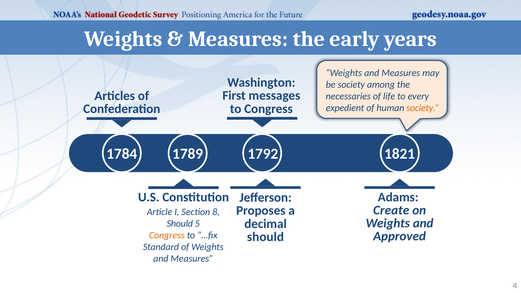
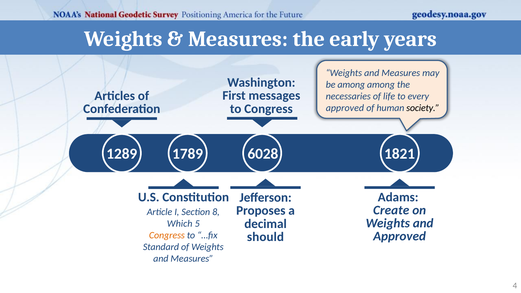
be society: society -> among
expedient at (345, 108): expedient -> approved
society at (423, 108) colour: orange -> black
1784: 1784 -> 1289
1792: 1792 -> 6028
Should at (180, 224): Should -> Which
